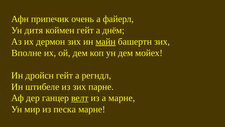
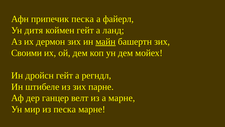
припечик очень: очень -> песка
днём: днём -> ланд
Вполне: Вполне -> Своими
велт underline: present -> none
